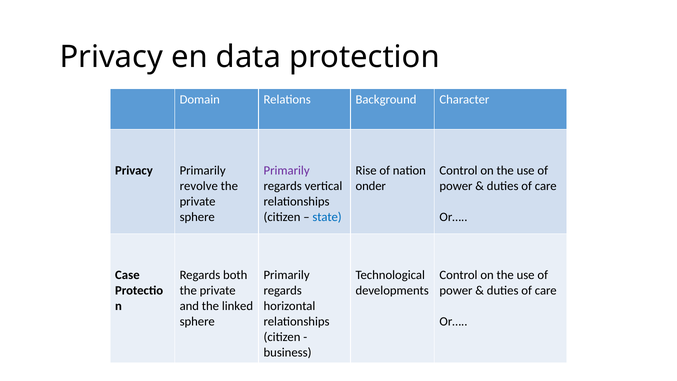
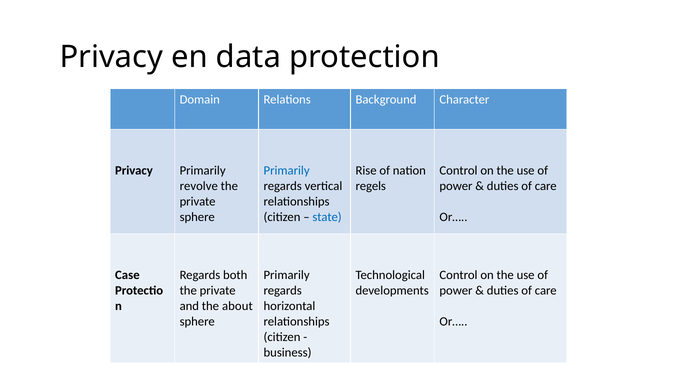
Primarily at (287, 171) colour: purple -> blue
onder: onder -> regels
linked: linked -> about
